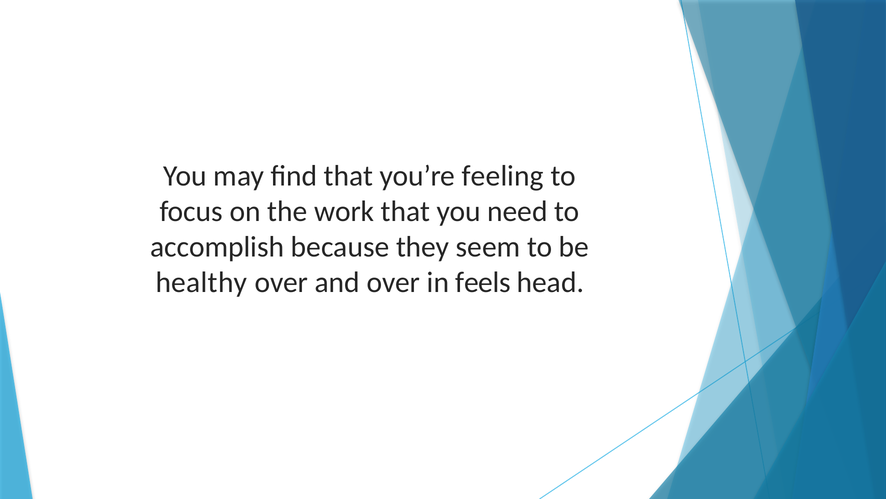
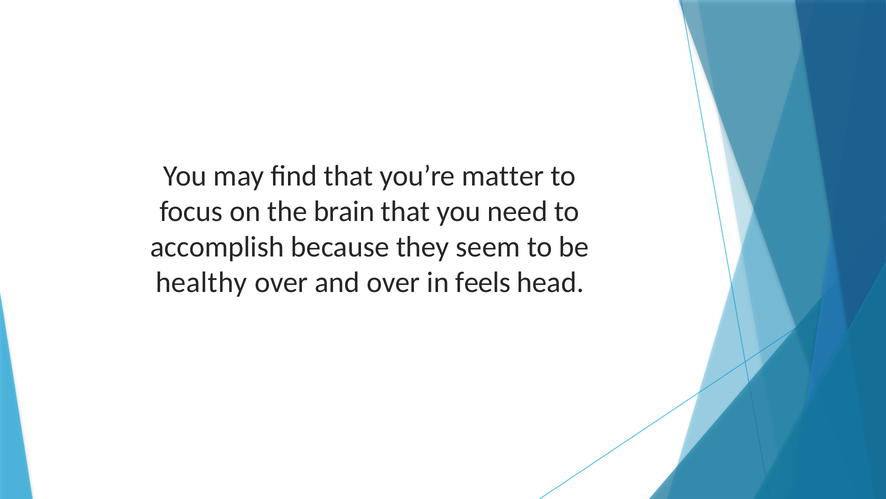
feeling: feeling -> matter
work: work -> brain
